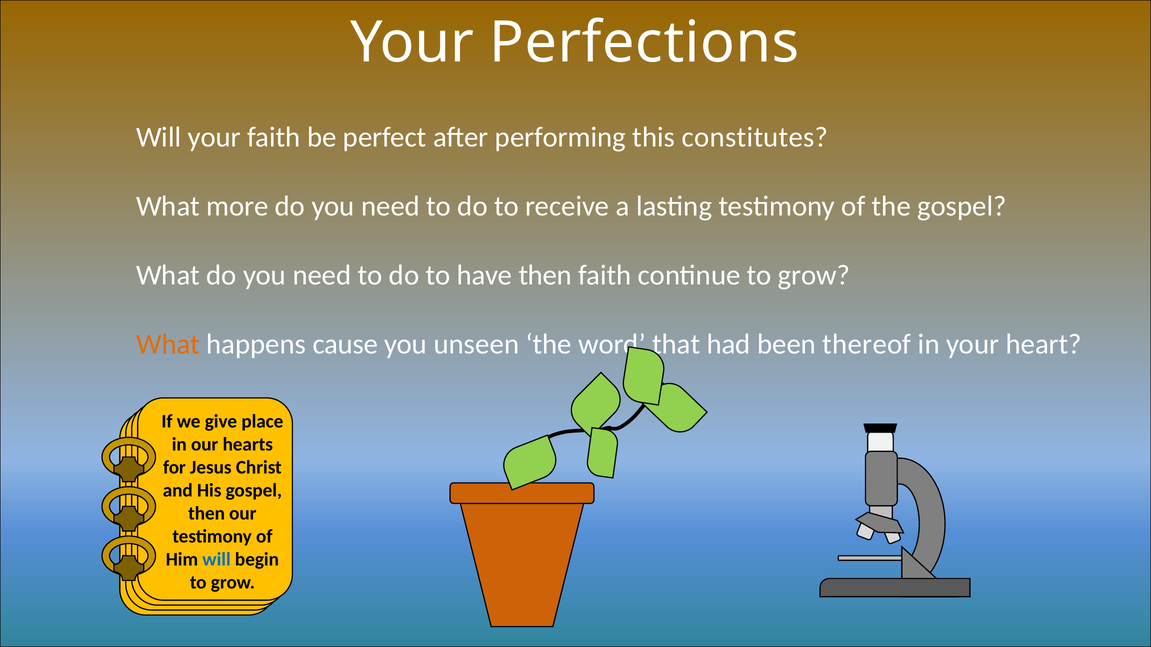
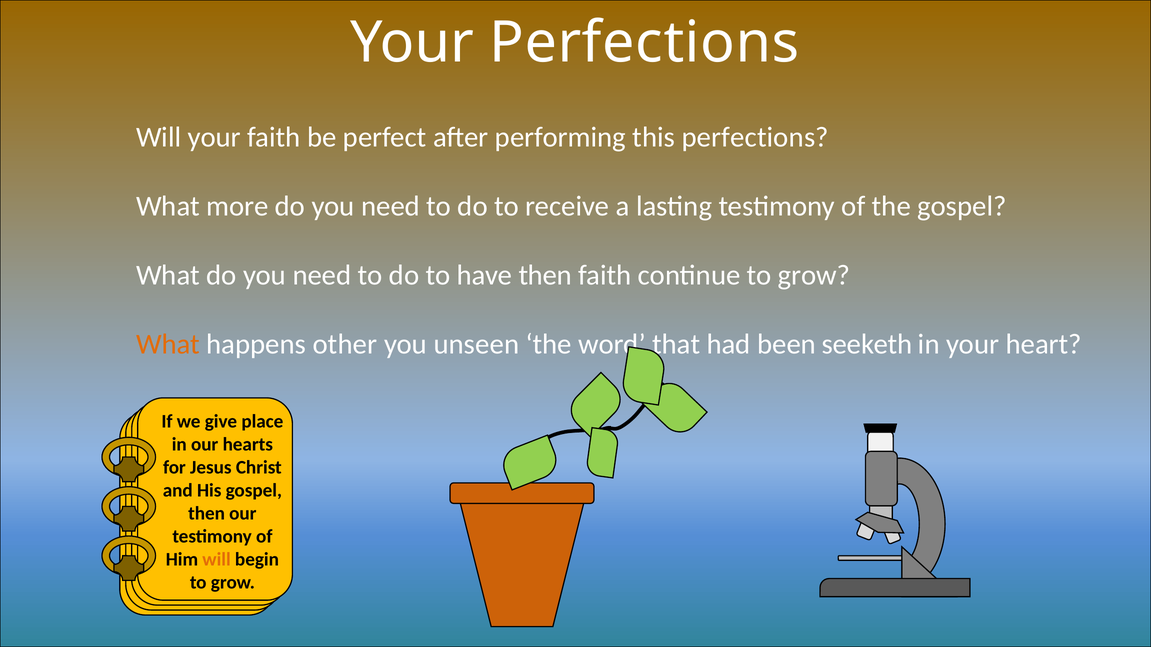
this constitutes: constitutes -> perfections
cause: cause -> other
thereof: thereof -> seeketh
will at (217, 560) colour: blue -> orange
